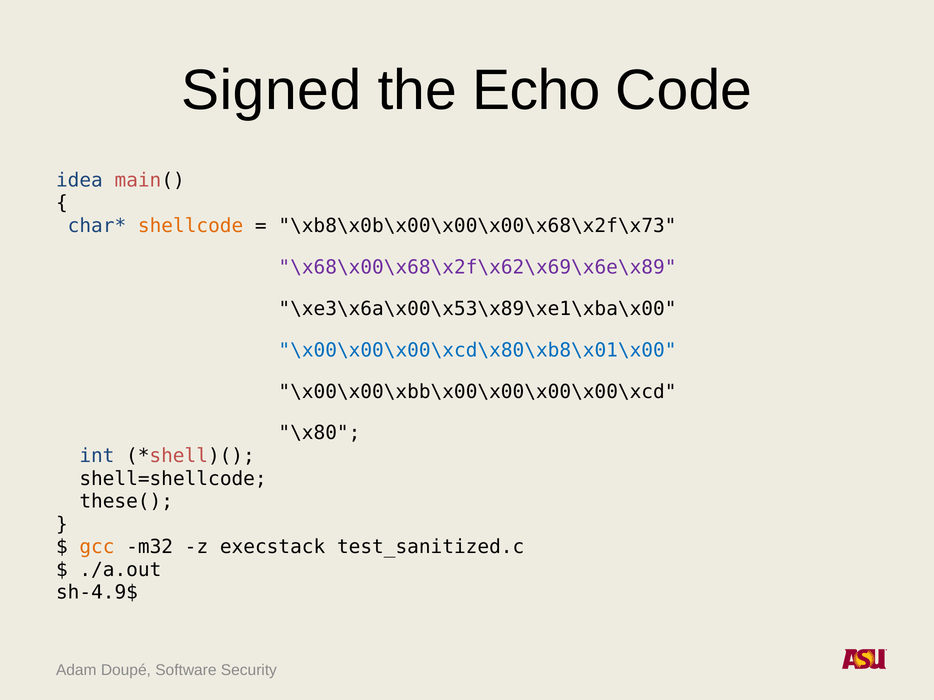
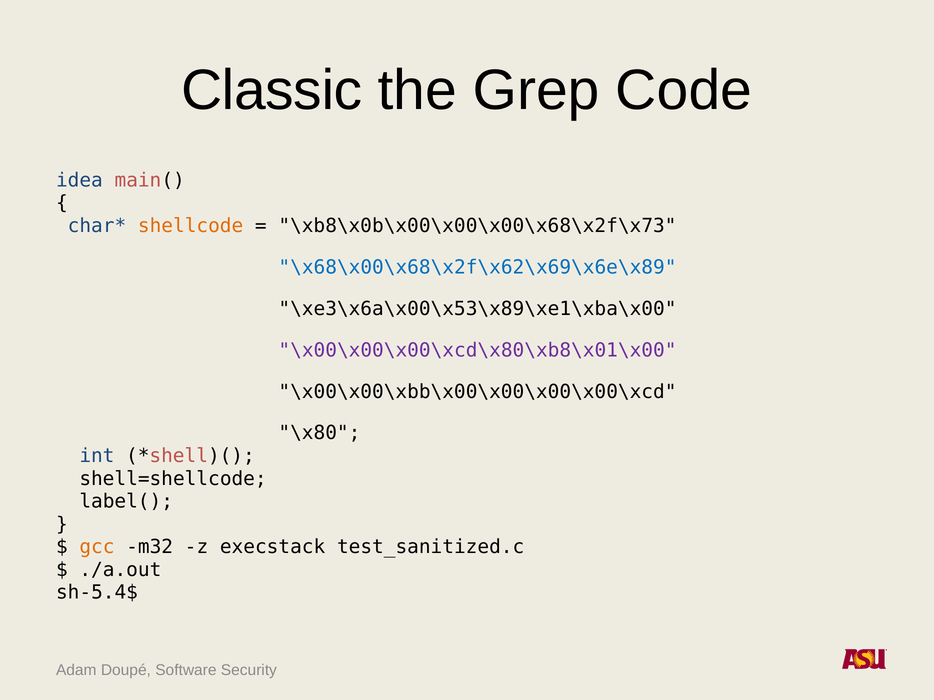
Signed: Signed -> Classic
Echo: Echo -> Grep
\x68\x00\x68\x2f\x62\x69\x6e\x89 colour: purple -> blue
\x00\x00\x00\xcd\x80\xb8\x01\x00 colour: blue -> purple
these(: these( -> label(
sh-4.9$: sh-4.9$ -> sh-5.4$
